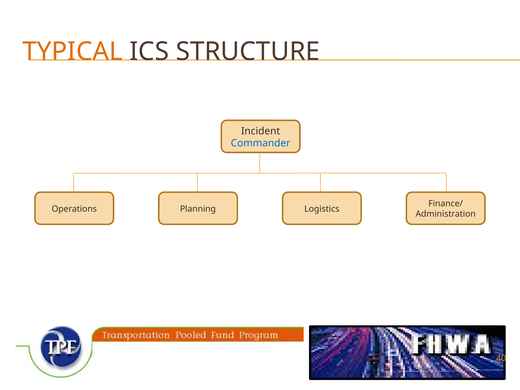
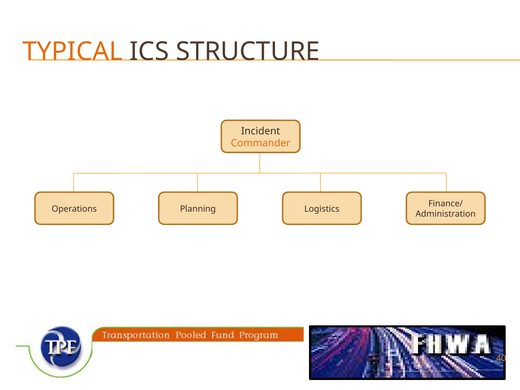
Commander colour: blue -> orange
